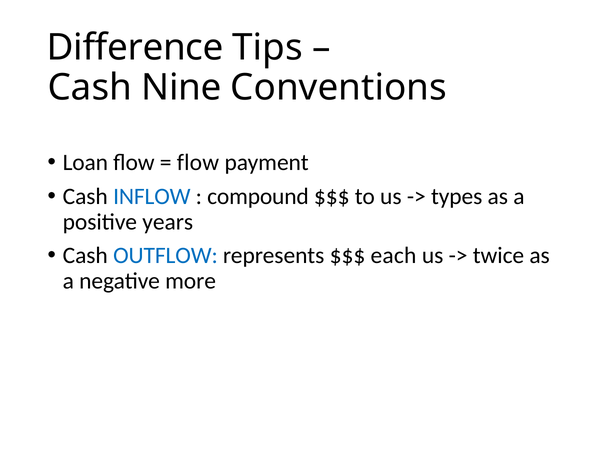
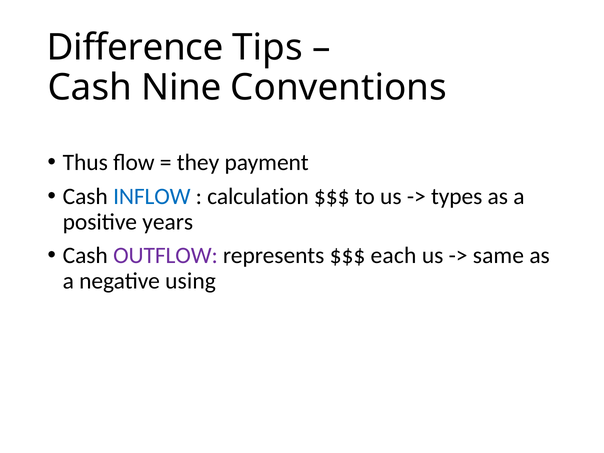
Loan: Loan -> Thus
flow at (198, 163): flow -> they
compound: compound -> calculation
OUTFLOW colour: blue -> purple
twice: twice -> same
more: more -> using
